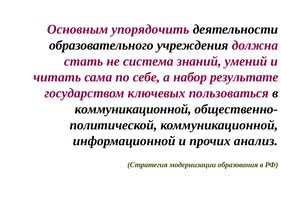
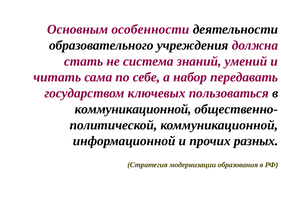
упорядочить: упорядочить -> особенности
результате: результате -> передавать
анализ: анализ -> разных
